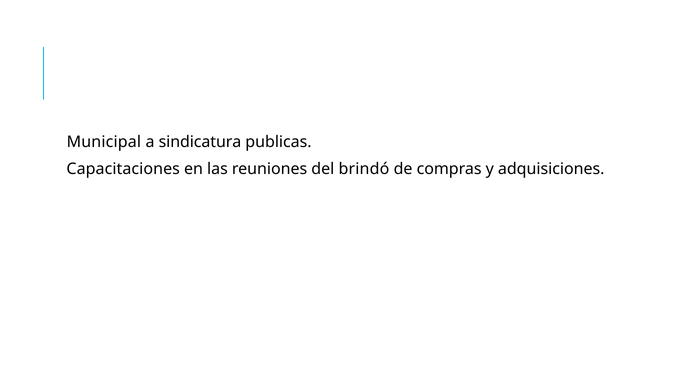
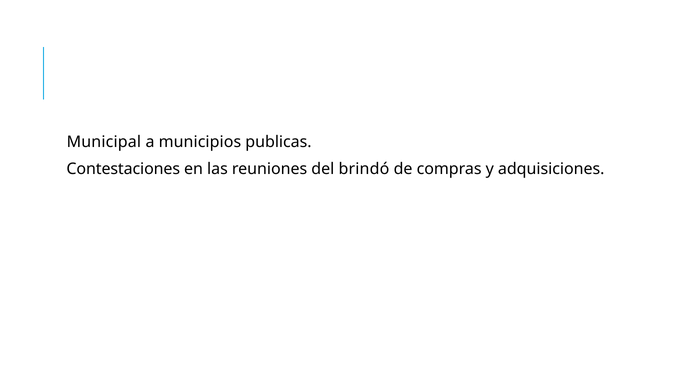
sindicatura: sindicatura -> municipios
Capacitaciones: Capacitaciones -> Contestaciones
